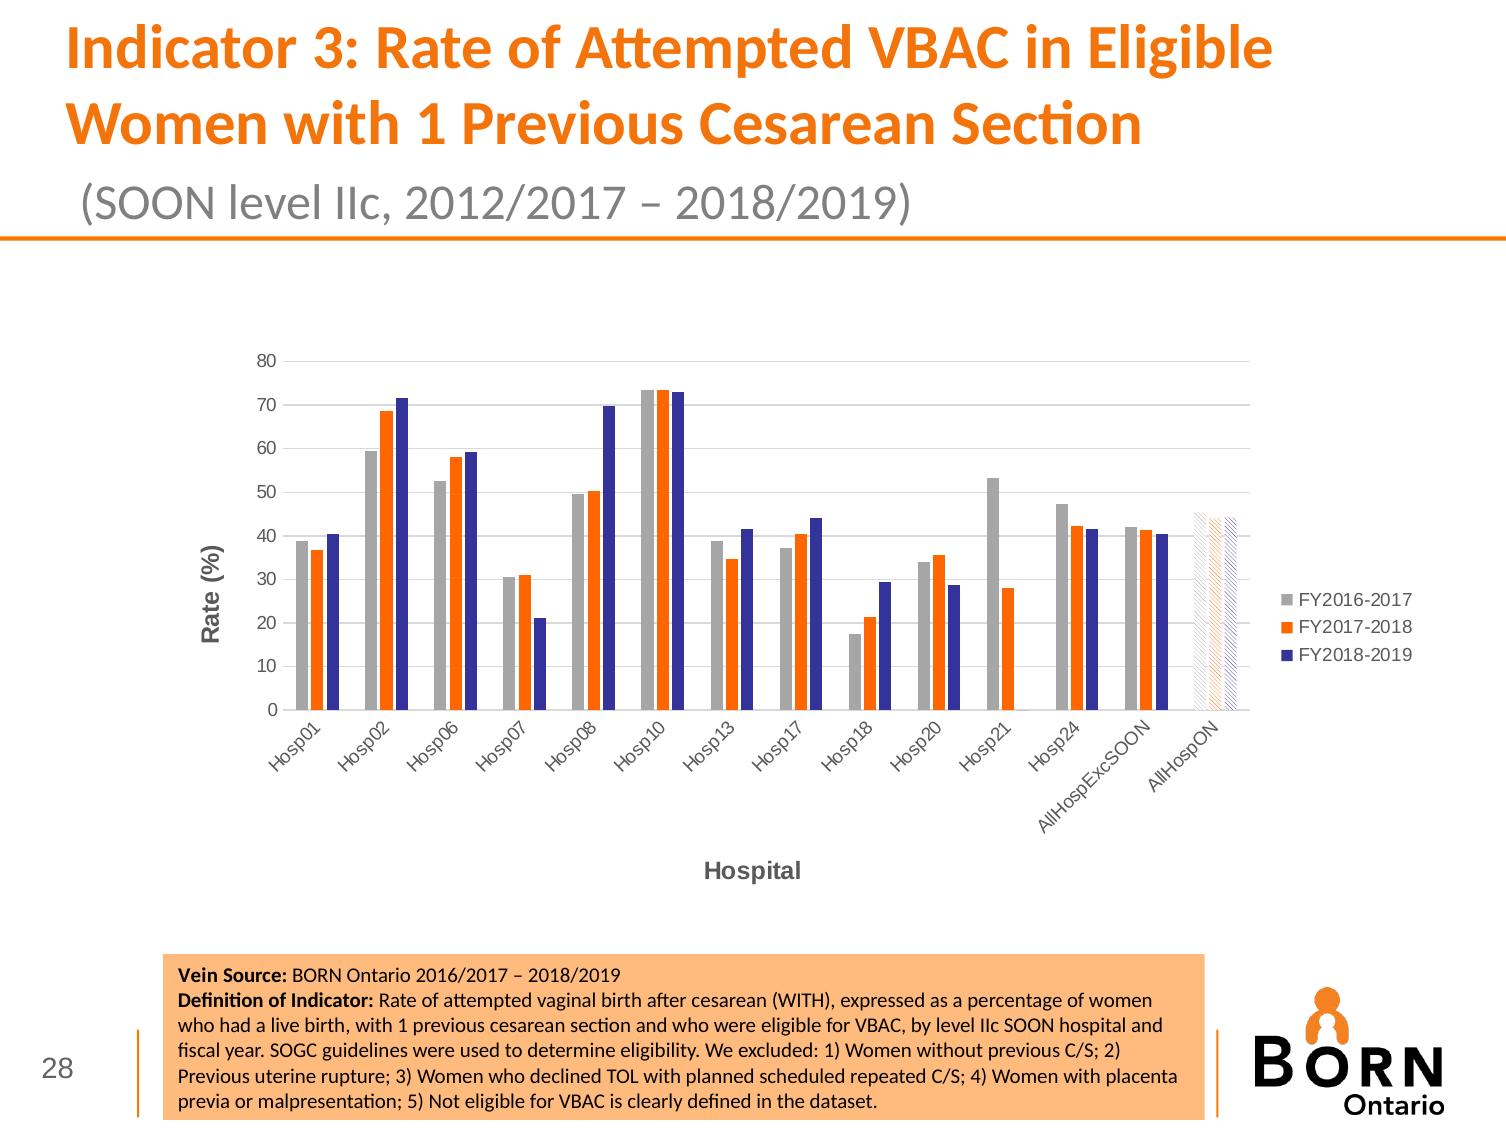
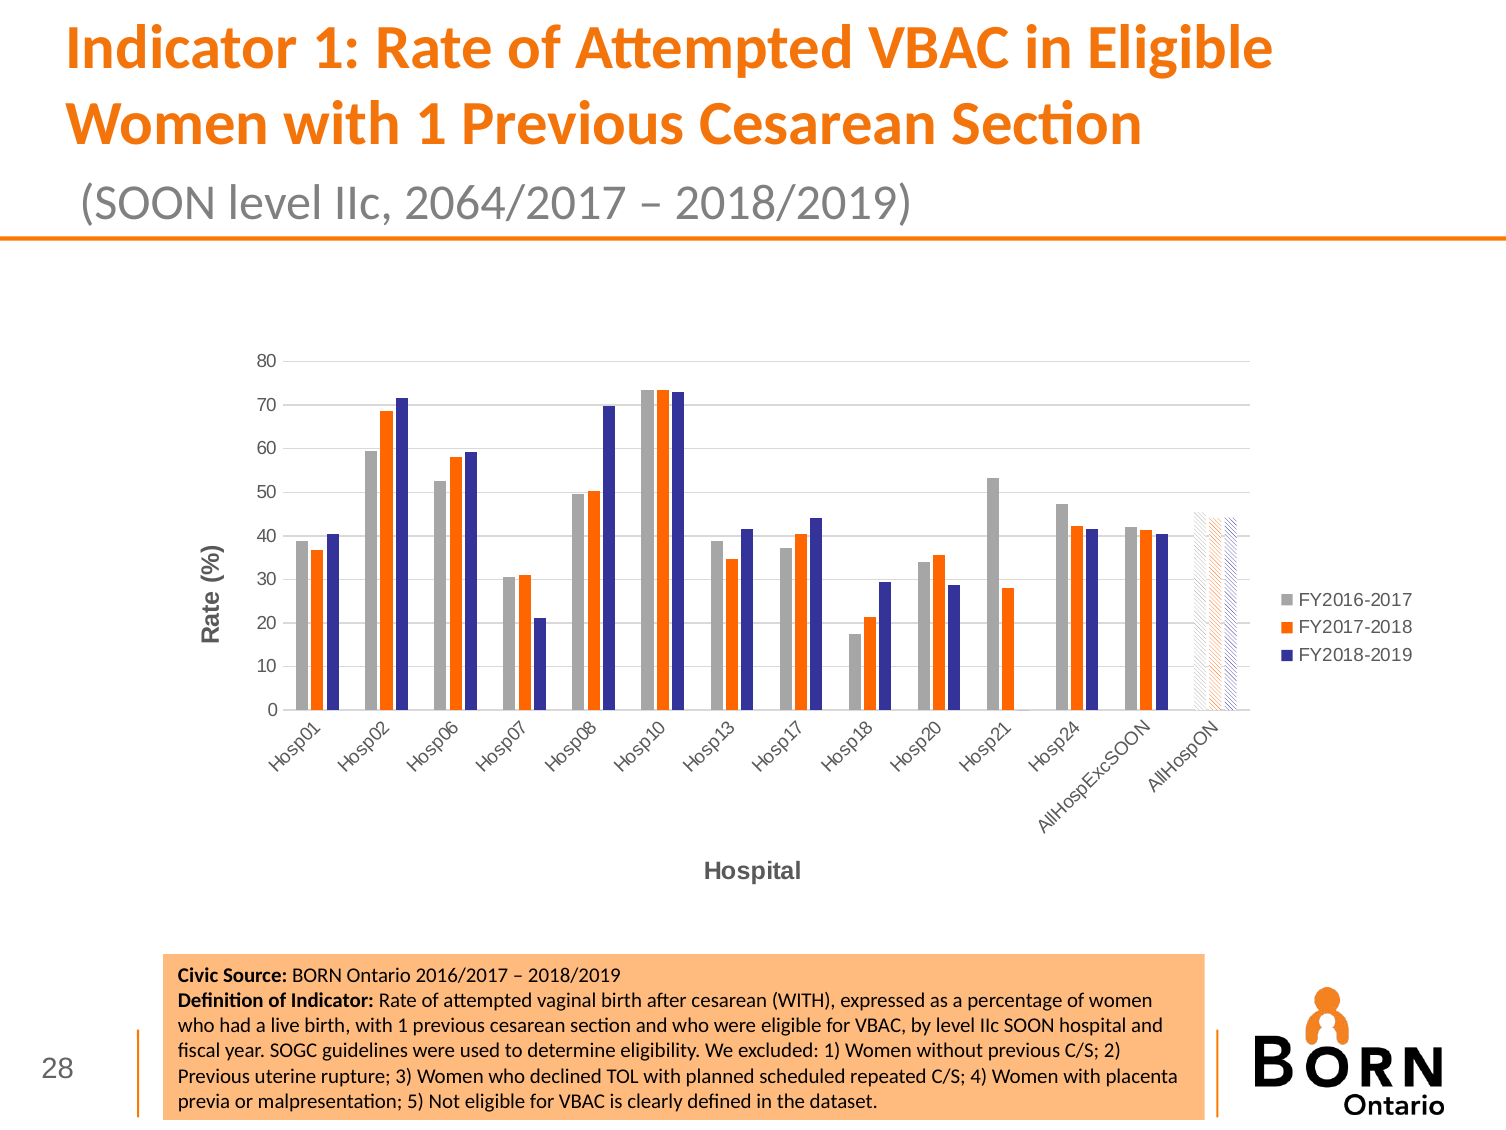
Indicator 3: 3 -> 1
2012/2017: 2012/2017 -> 2064/2017
Vein: Vein -> Civic
